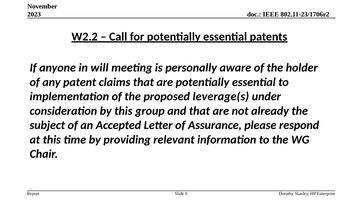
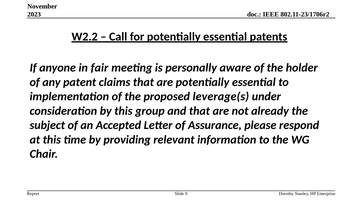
will: will -> fair
